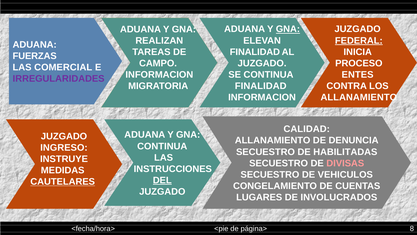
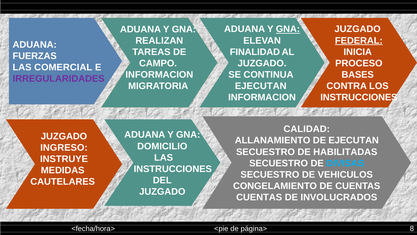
ENTES: ENTES -> BASES
FINALIDAD at (261, 86): FINALIDAD -> EJECUTAN
ALLANAMIENTO at (359, 97): ALLANAMIENTO -> INSTRUCCIONES
DE DENUNCIA: DENUNCIA -> EJECUTAN
CONTINUA at (162, 146): CONTINUA -> DOMICILIO
DIVISAS colour: pink -> light blue
DEL underline: present -> none
CAUTELARES underline: present -> none
LUGARES at (259, 197): LUGARES -> CUENTAS
